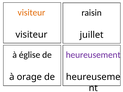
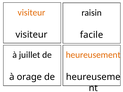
juillet: juillet -> facile
église: église -> juillet
heureusement colour: purple -> orange
